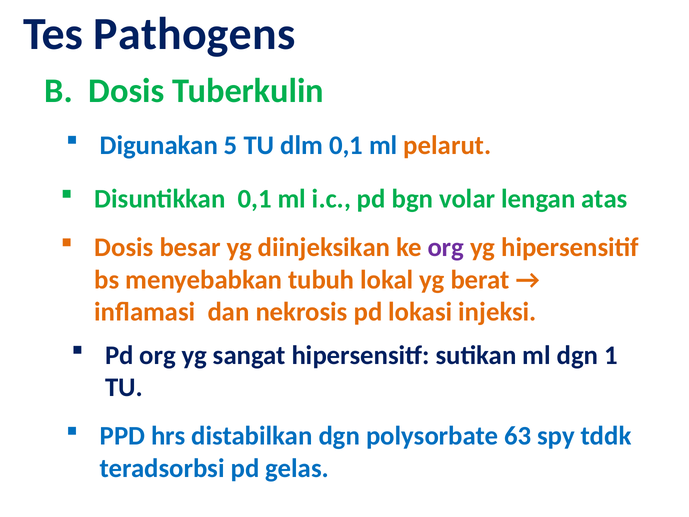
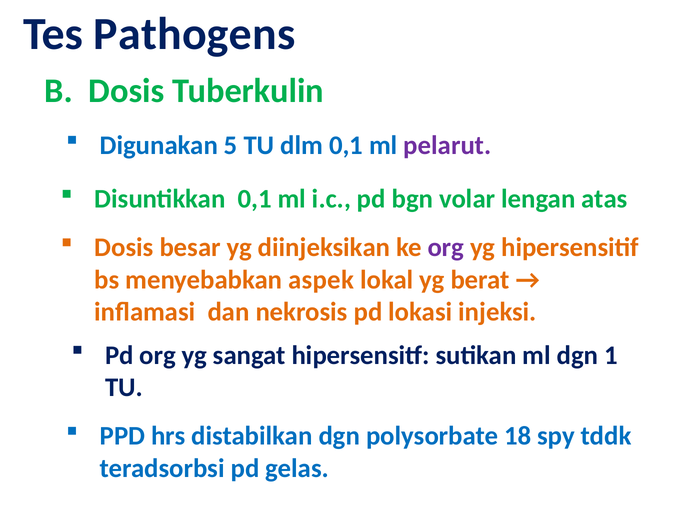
pelarut colour: orange -> purple
tubuh: tubuh -> aspek
63: 63 -> 18
